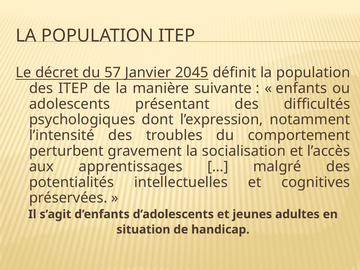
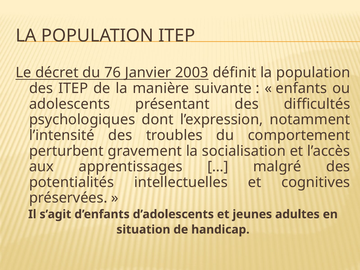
57: 57 -> 76
2045: 2045 -> 2003
